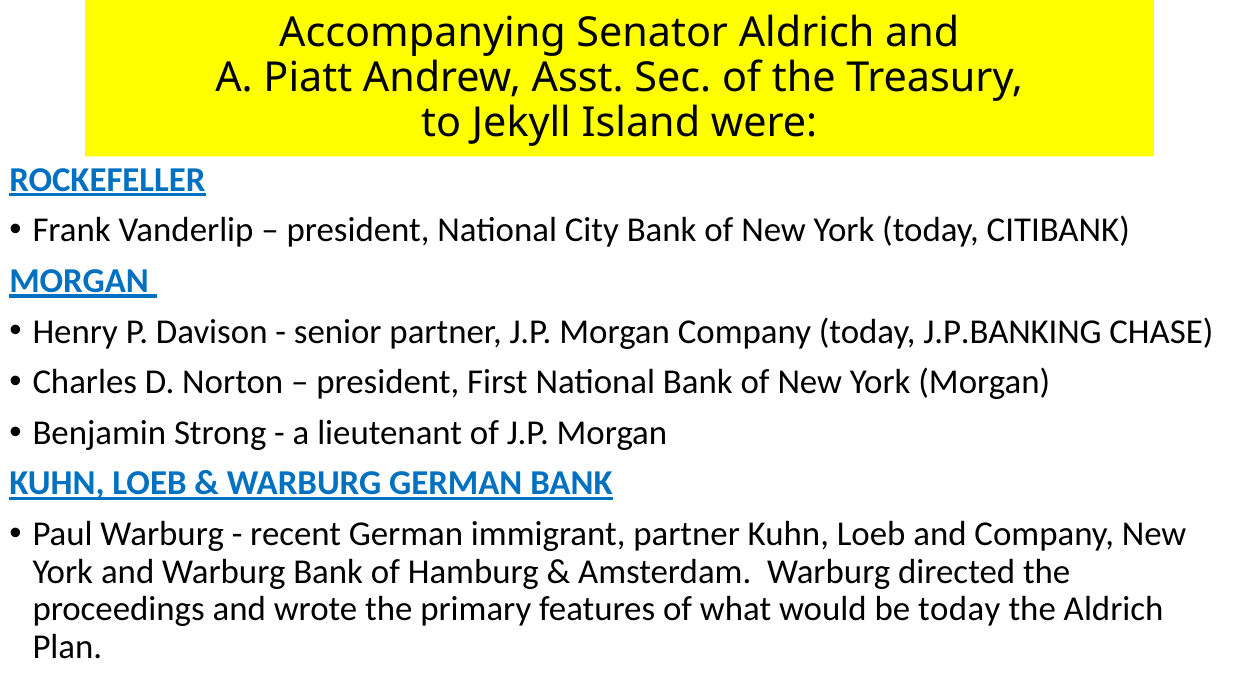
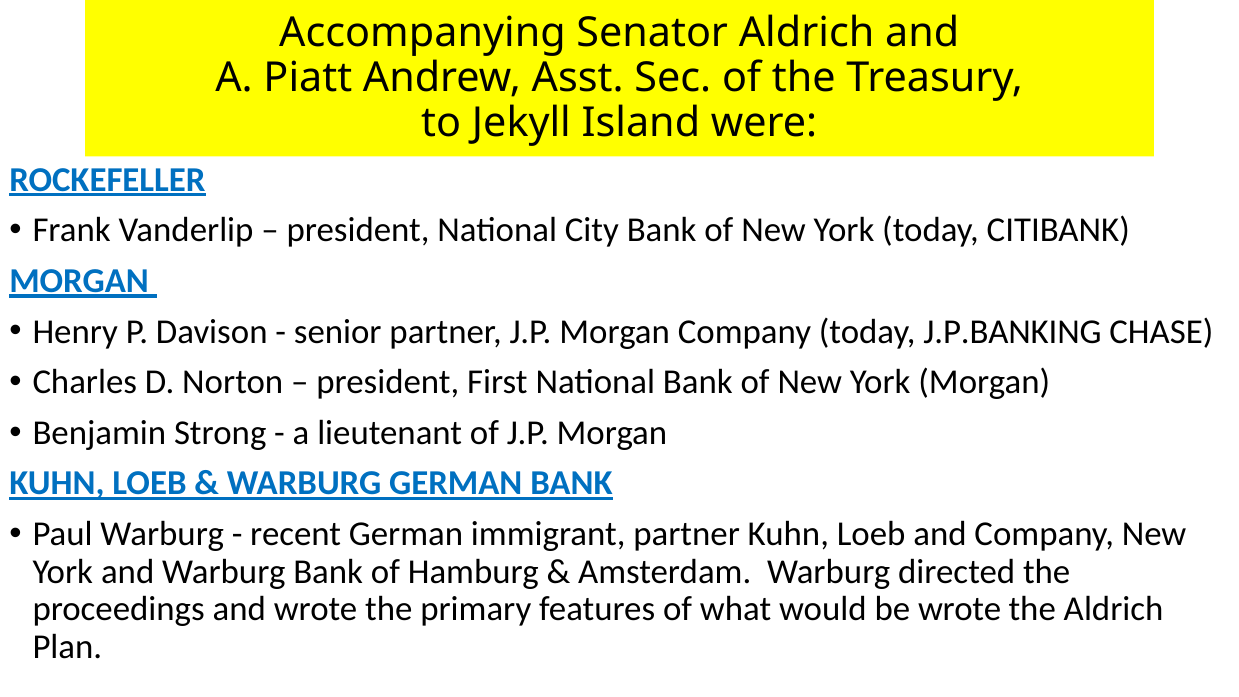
be today: today -> wrote
